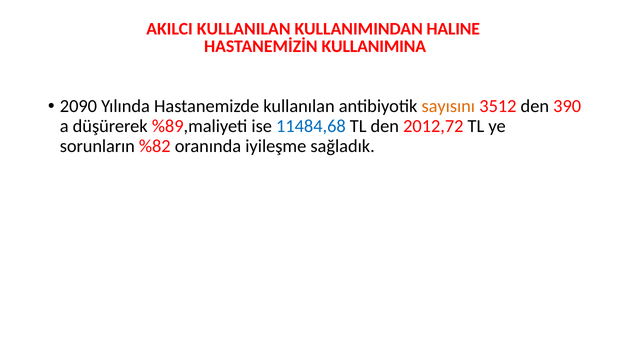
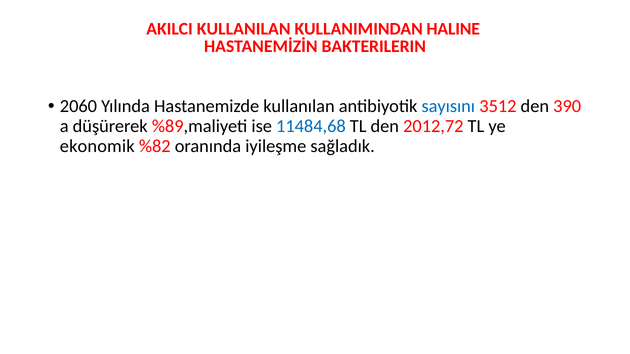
KULLANIMINA: KULLANIMINA -> BAKTERILERIN
2090: 2090 -> 2060
sayısını colour: orange -> blue
sorunların: sorunların -> ekonomik
